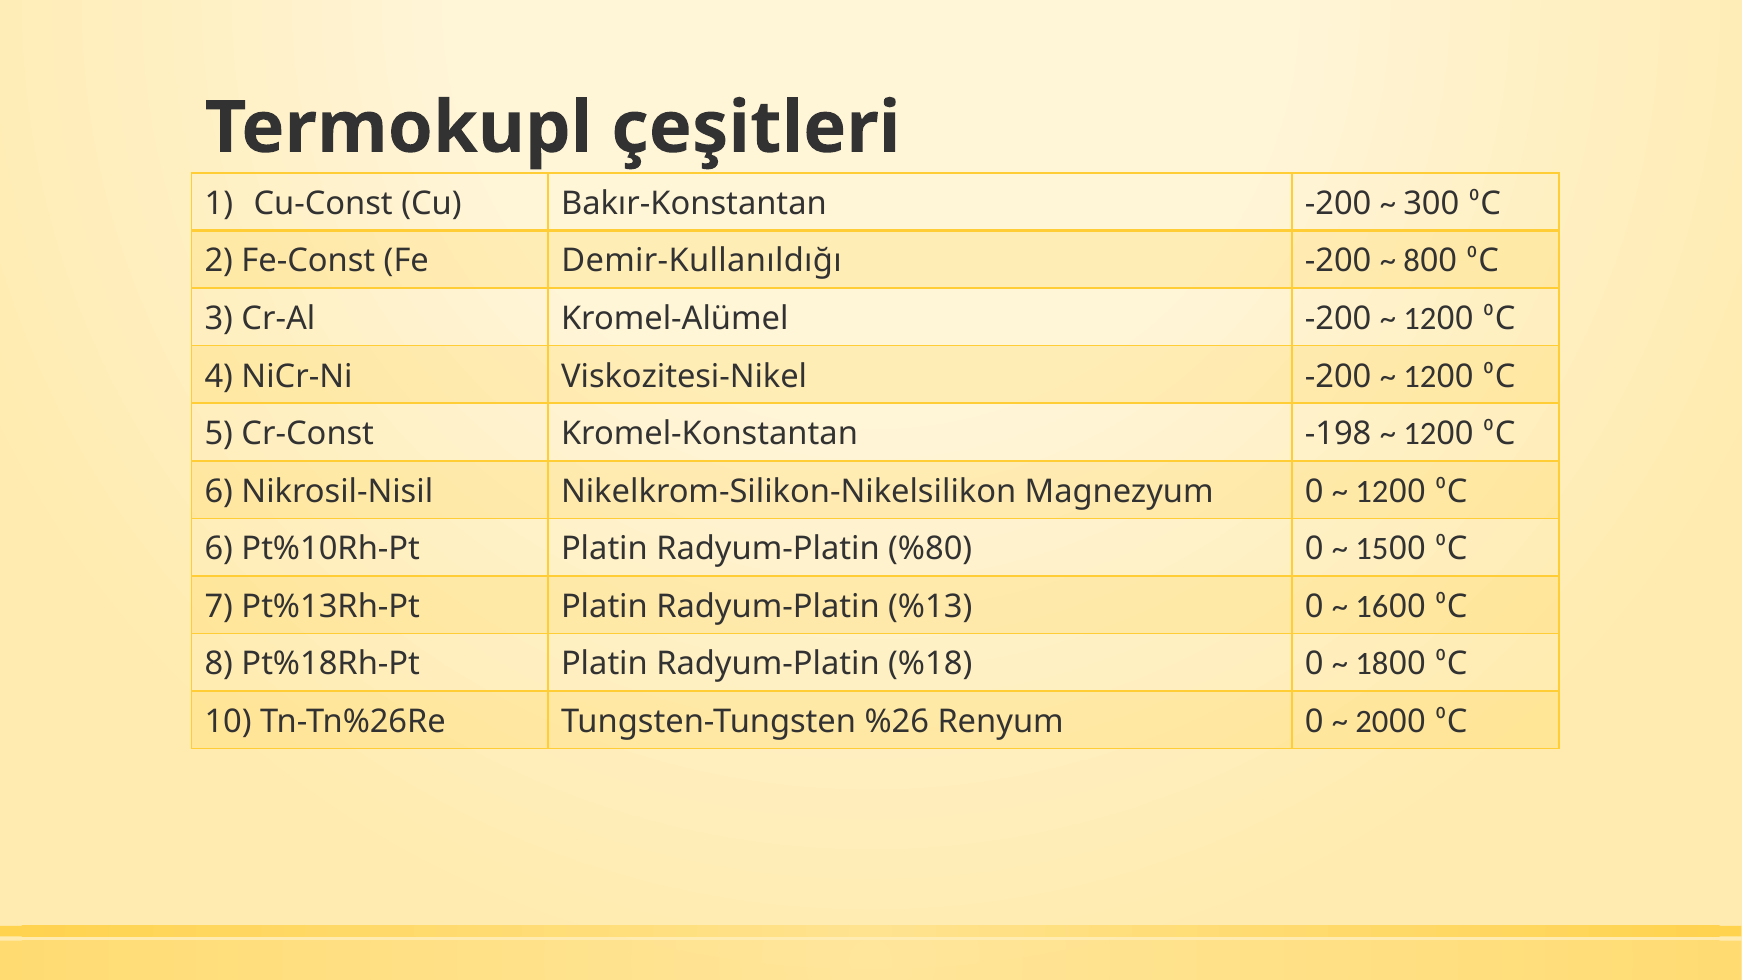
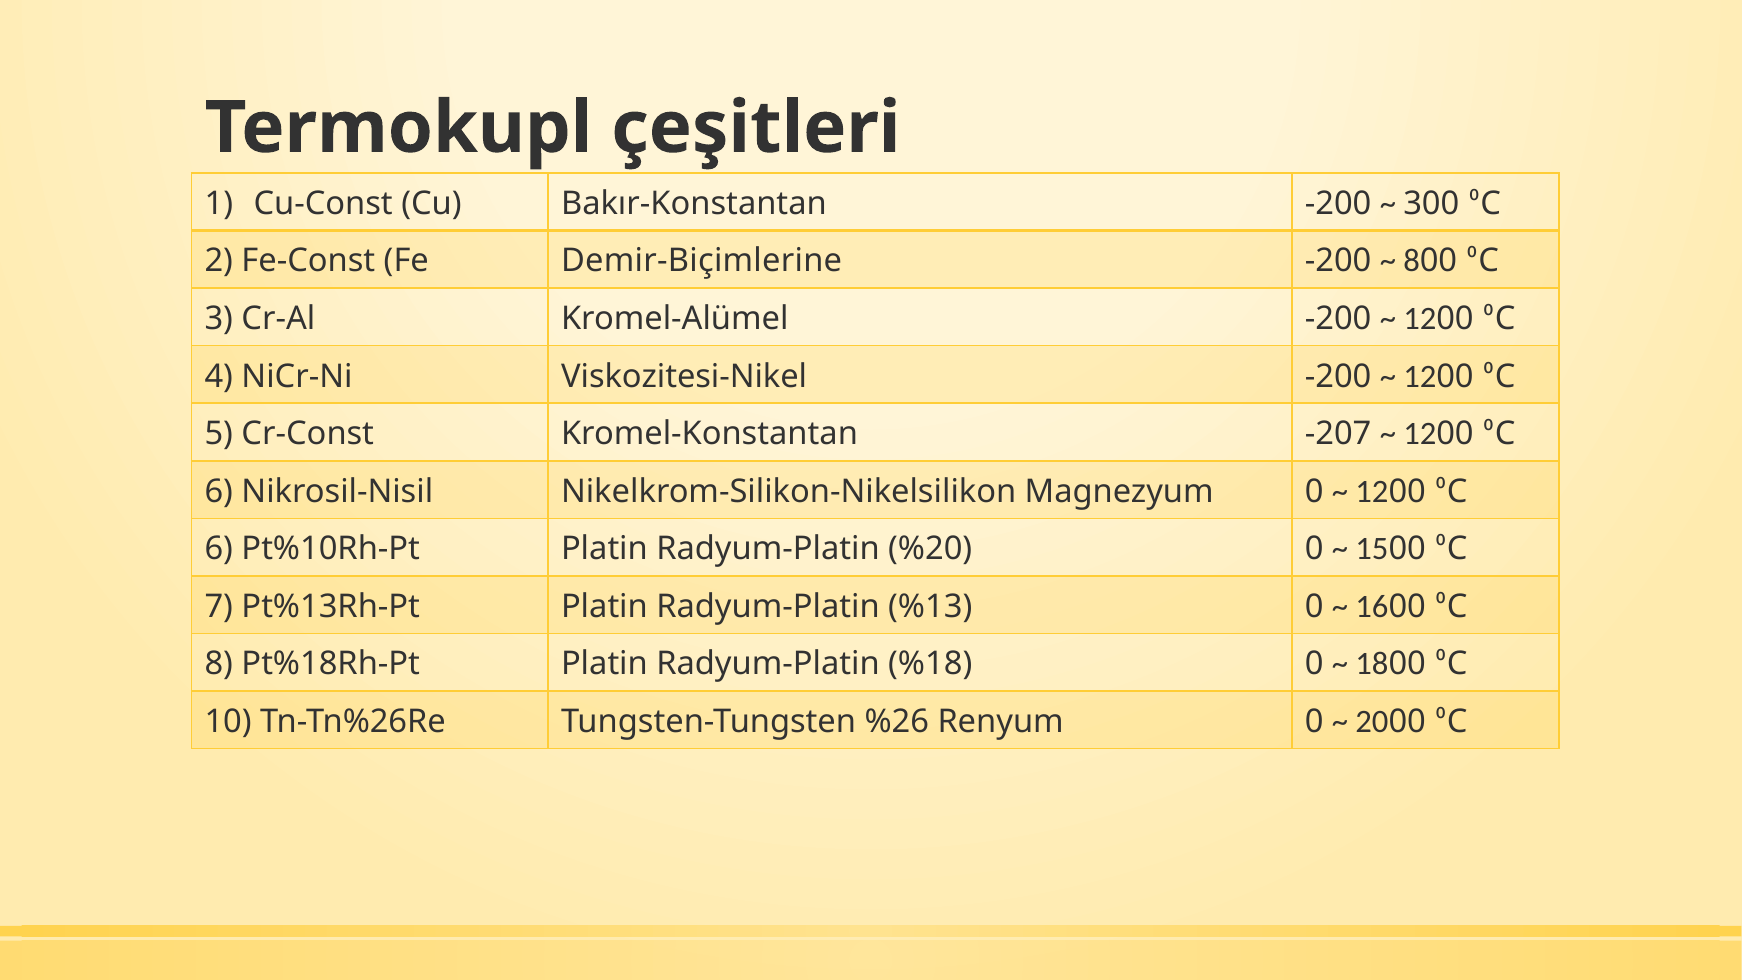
Demir-Kullanıldığı: Demir-Kullanıldığı -> Demir-Biçimlerine
-198: -198 -> -207
%80: %80 -> %20
